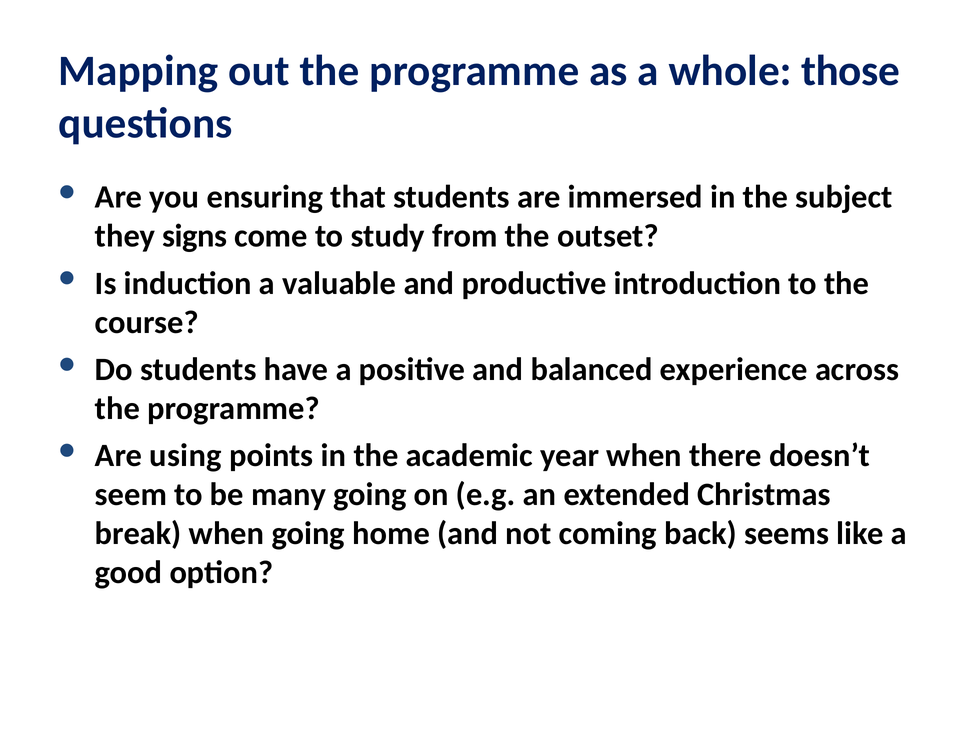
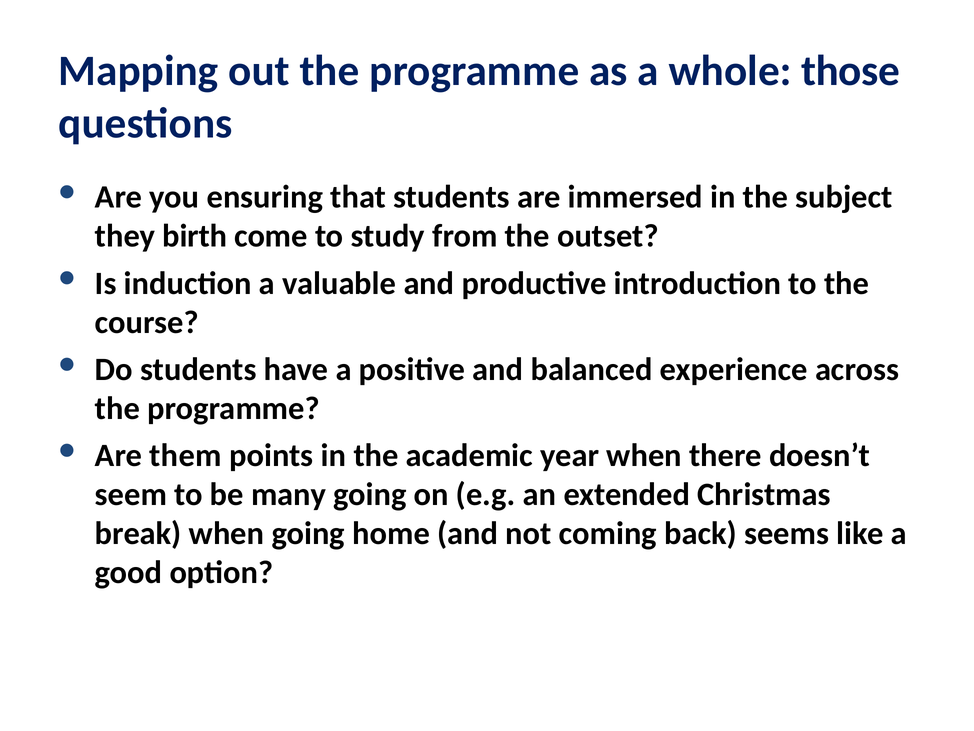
signs: signs -> birth
using: using -> them
